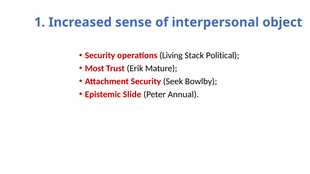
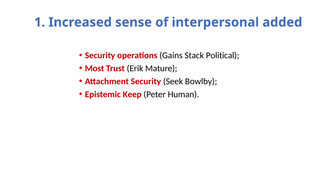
object: object -> added
Living: Living -> Gains
Slide: Slide -> Keep
Annual: Annual -> Human
